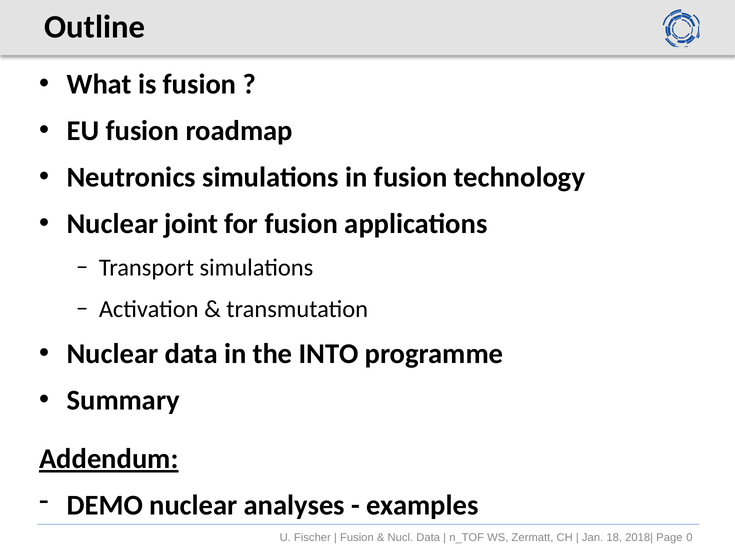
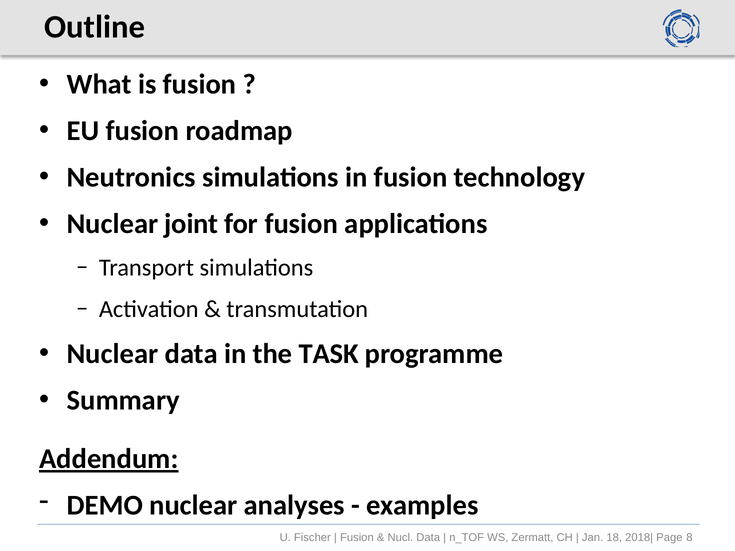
INTO: INTO -> TASK
0: 0 -> 8
